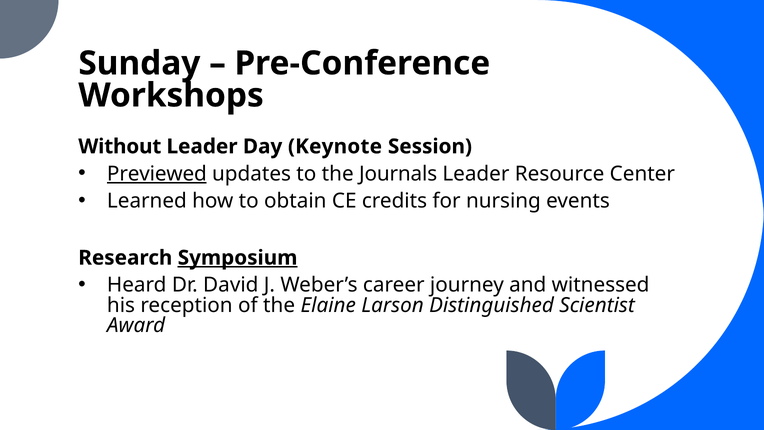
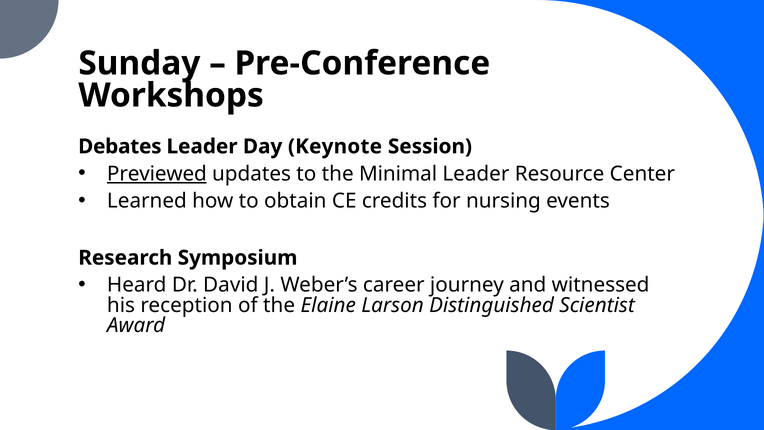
Without: Without -> Debates
Journals: Journals -> Minimal
Symposium underline: present -> none
